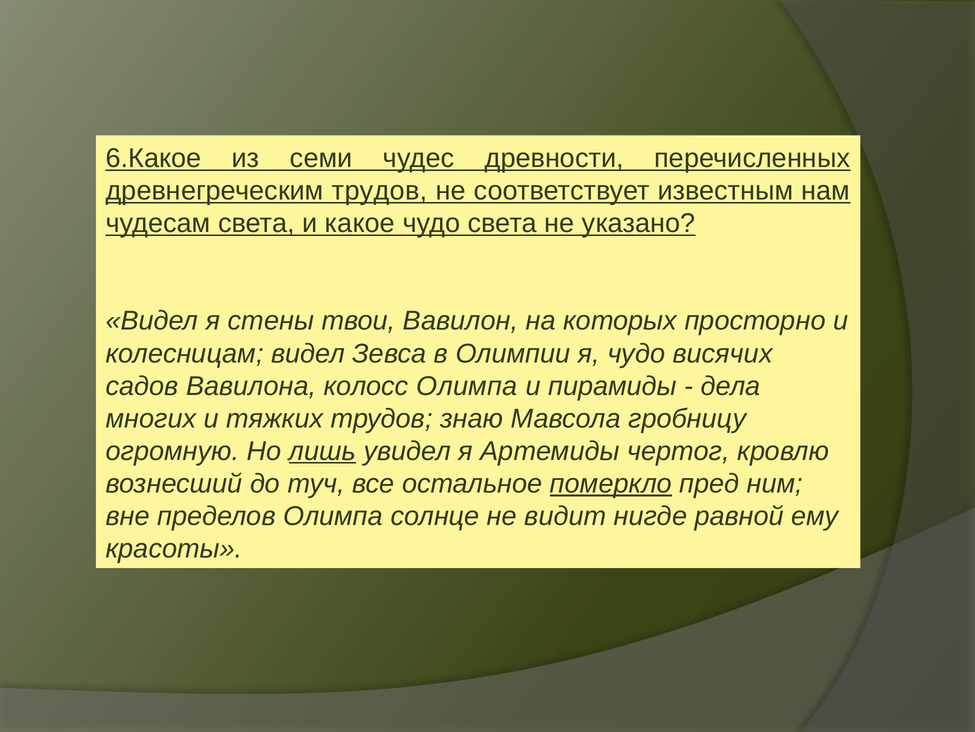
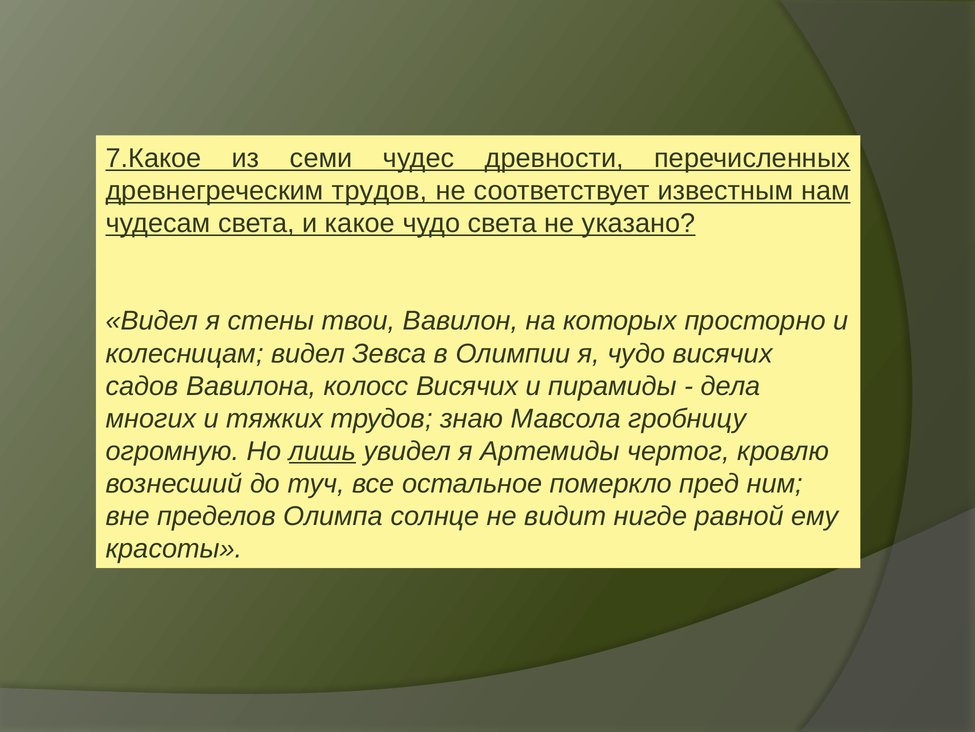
6.Какое: 6.Какое -> 7.Какое
колосс Олимпа: Олимпа -> Висячих
померкло underline: present -> none
